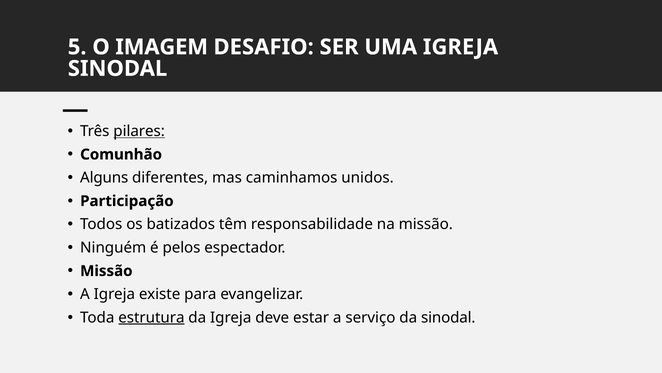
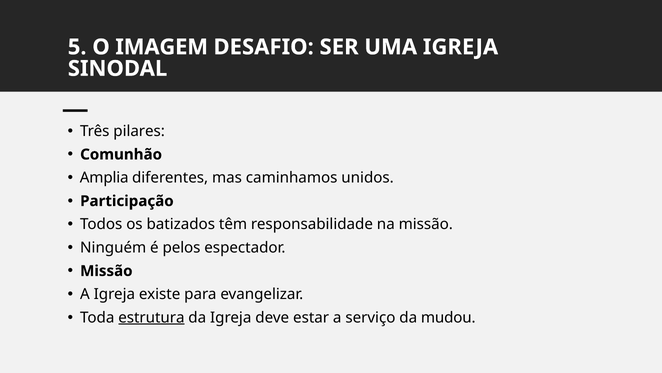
pilares underline: present -> none
Alguns: Alguns -> Amplia
da sinodal: sinodal -> mudou
